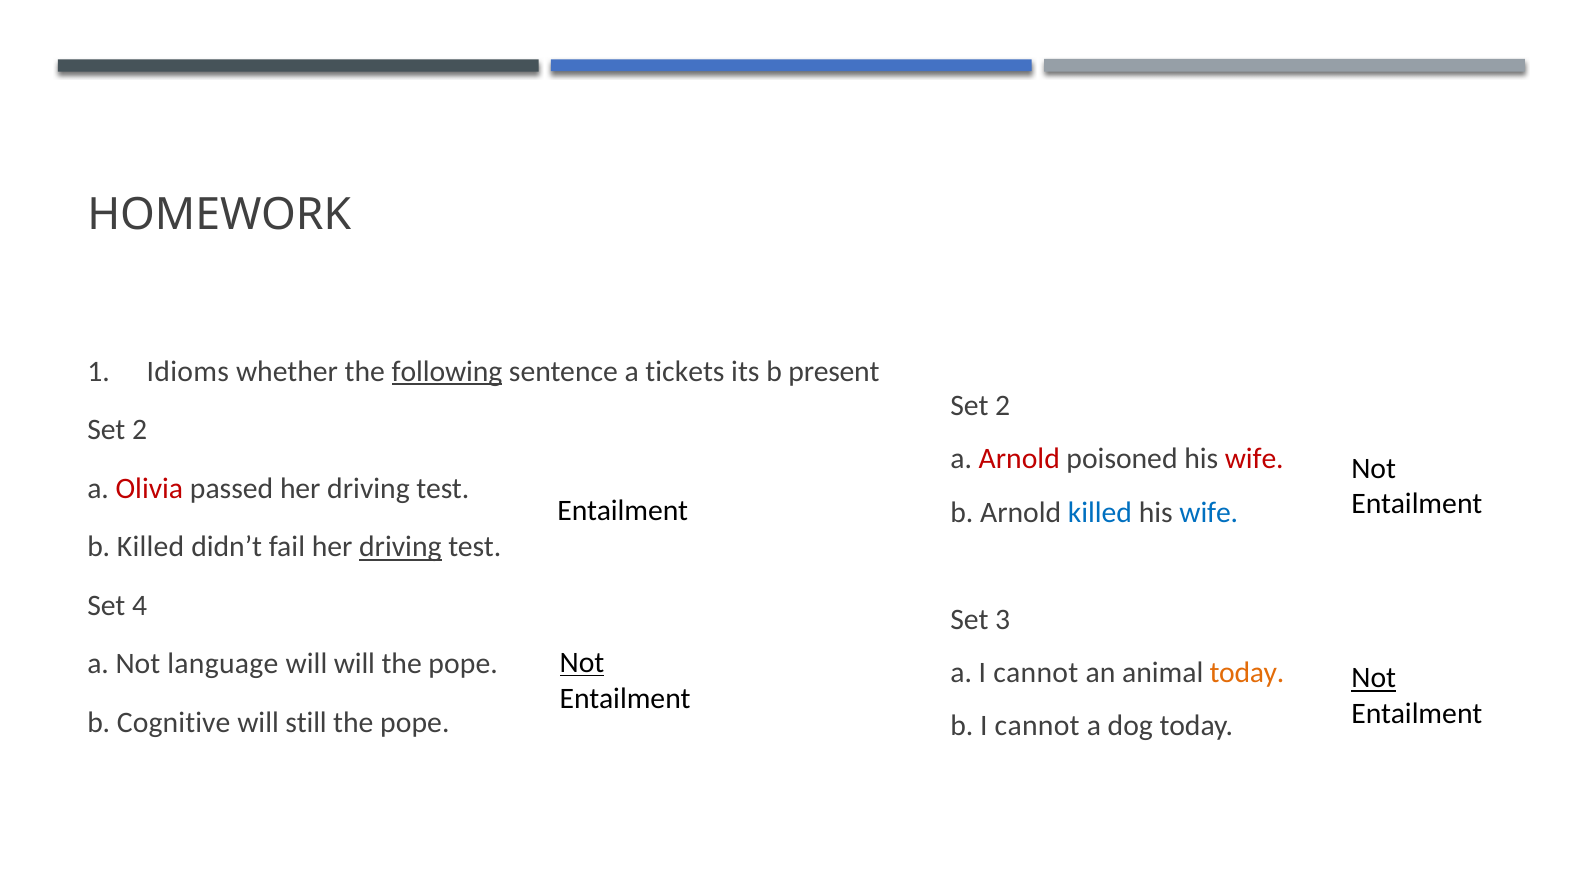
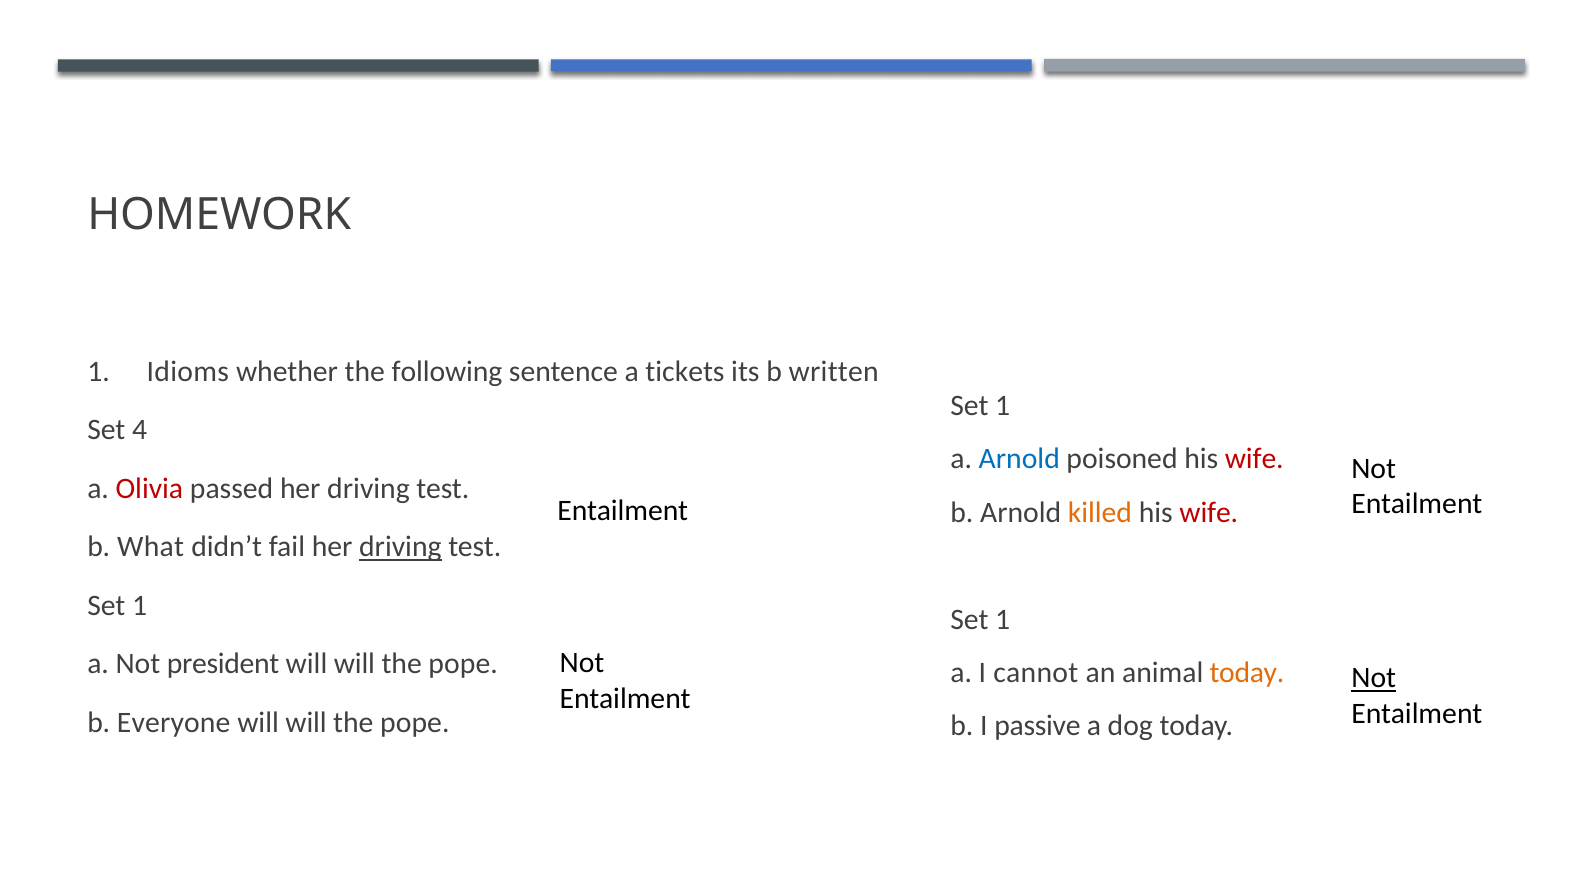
following underline: present -> none
present: present -> written
2 at (1003, 406): 2 -> 1
2 at (140, 430): 2 -> 4
Arnold at (1019, 459) colour: red -> blue
killed at (1100, 513) colour: blue -> orange
wife at (1209, 513) colour: blue -> red
b Killed: Killed -> What
4 at (140, 606): 4 -> 1
3 at (1003, 620): 3 -> 1
Not at (582, 663) underline: present -> none
language: language -> president
Cognitive: Cognitive -> Everyone
still at (306, 723): still -> will
b I cannot: cannot -> passive
